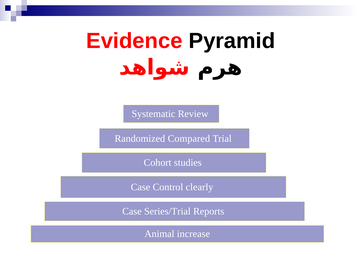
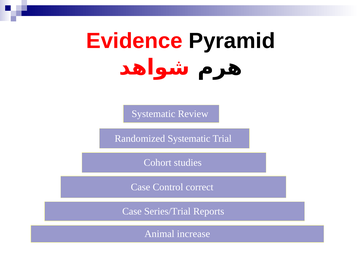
Randomized Compared: Compared -> Systematic
clearly: clearly -> correct
